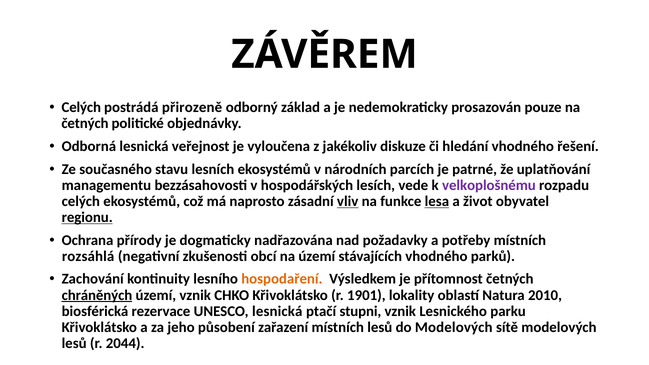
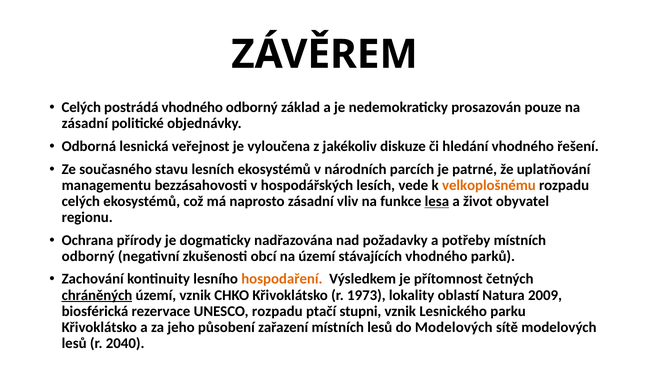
postrádá přirozeně: přirozeně -> vhodného
četných at (85, 124): četných -> zásadní
velkoplošnému colour: purple -> orange
vliv underline: present -> none
regionu underline: present -> none
rozsáhlá at (88, 256): rozsáhlá -> odborný
1901: 1901 -> 1973
2010: 2010 -> 2009
UNESCO lesnická: lesnická -> rozpadu
2044: 2044 -> 2040
